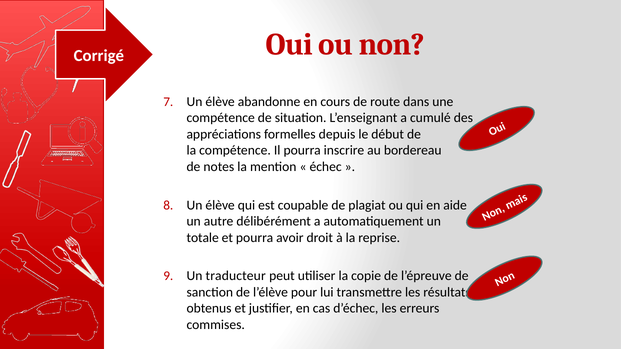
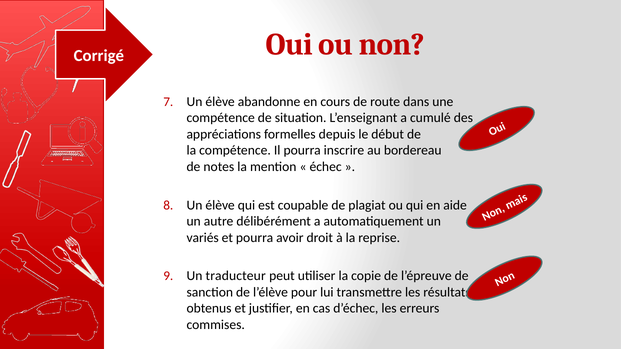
totale: totale -> variés
